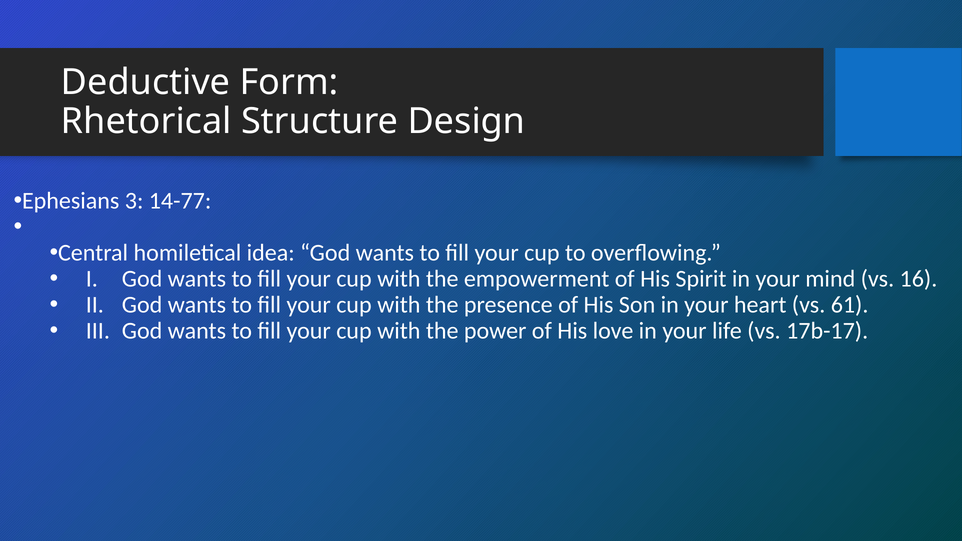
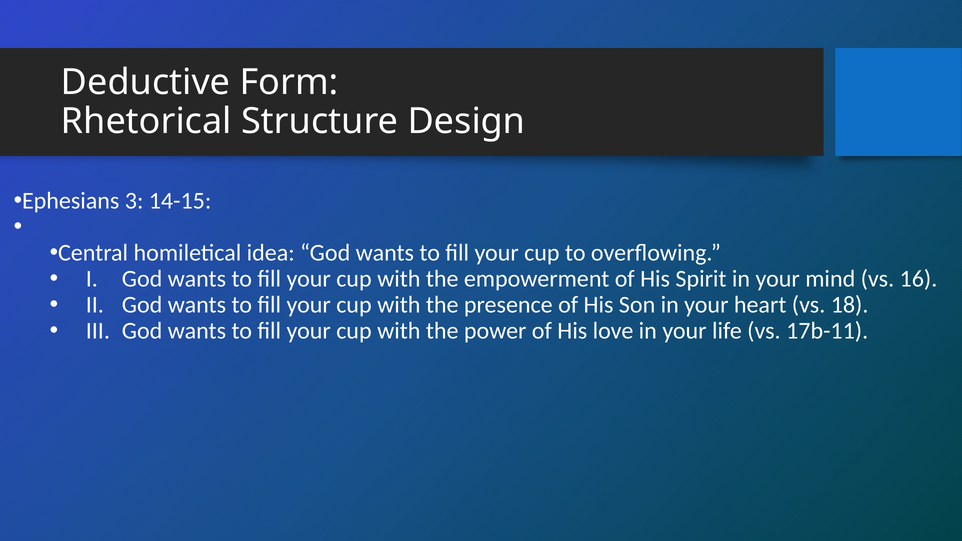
14-77: 14-77 -> 14-15
61: 61 -> 18
17b-17: 17b-17 -> 17b-11
